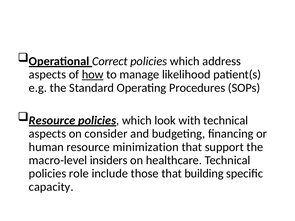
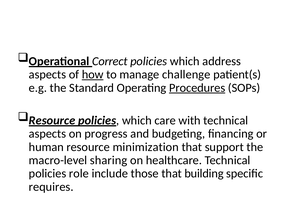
likelihood: likelihood -> challenge
Procedures underline: none -> present
look: look -> care
consider: consider -> progress
insiders: insiders -> sharing
capacity: capacity -> requires
